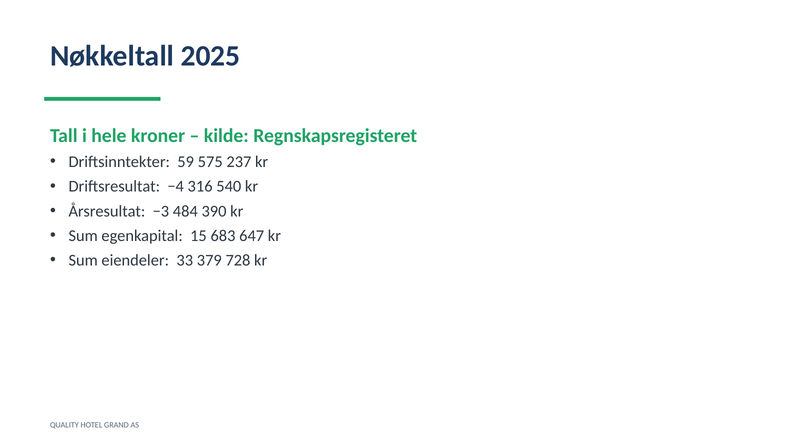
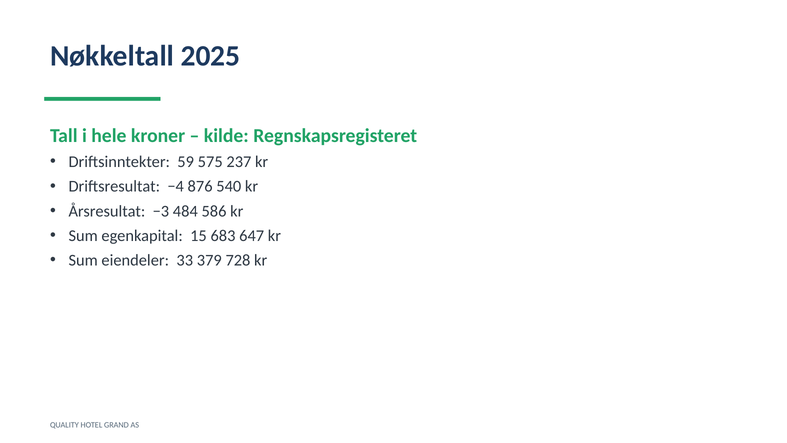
316: 316 -> 876
390: 390 -> 586
